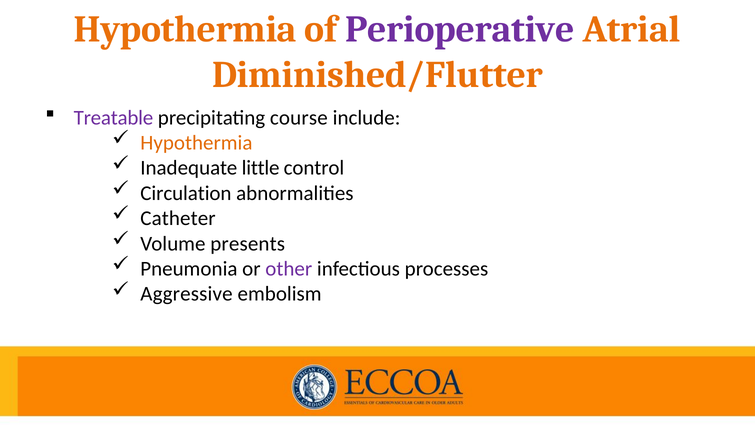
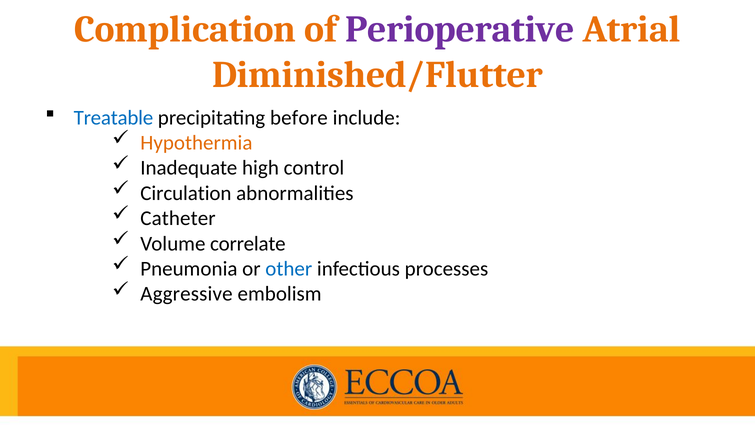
Hypothermia at (185, 29): Hypothermia -> Complication
Treatable colour: purple -> blue
course: course -> before
little: little -> high
presents: presents -> correlate
other colour: purple -> blue
